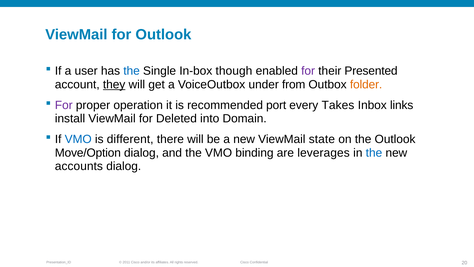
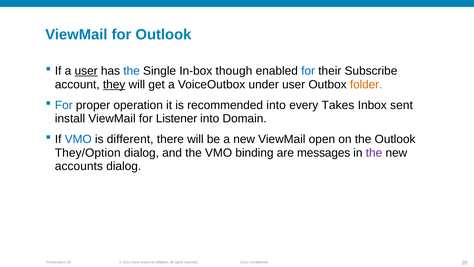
user at (86, 71) underline: none -> present
for at (308, 71) colour: purple -> blue
Presented: Presented -> Subscribe
under from: from -> user
For at (64, 105) colour: purple -> blue
recommended port: port -> into
links: links -> sent
Deleted: Deleted -> Listener
state: state -> open
Move/Option: Move/Option -> They/Option
leverages: leverages -> messages
the at (374, 153) colour: blue -> purple
